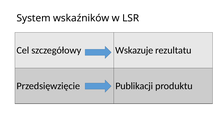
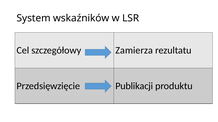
Wskazuje: Wskazuje -> Zamierza
